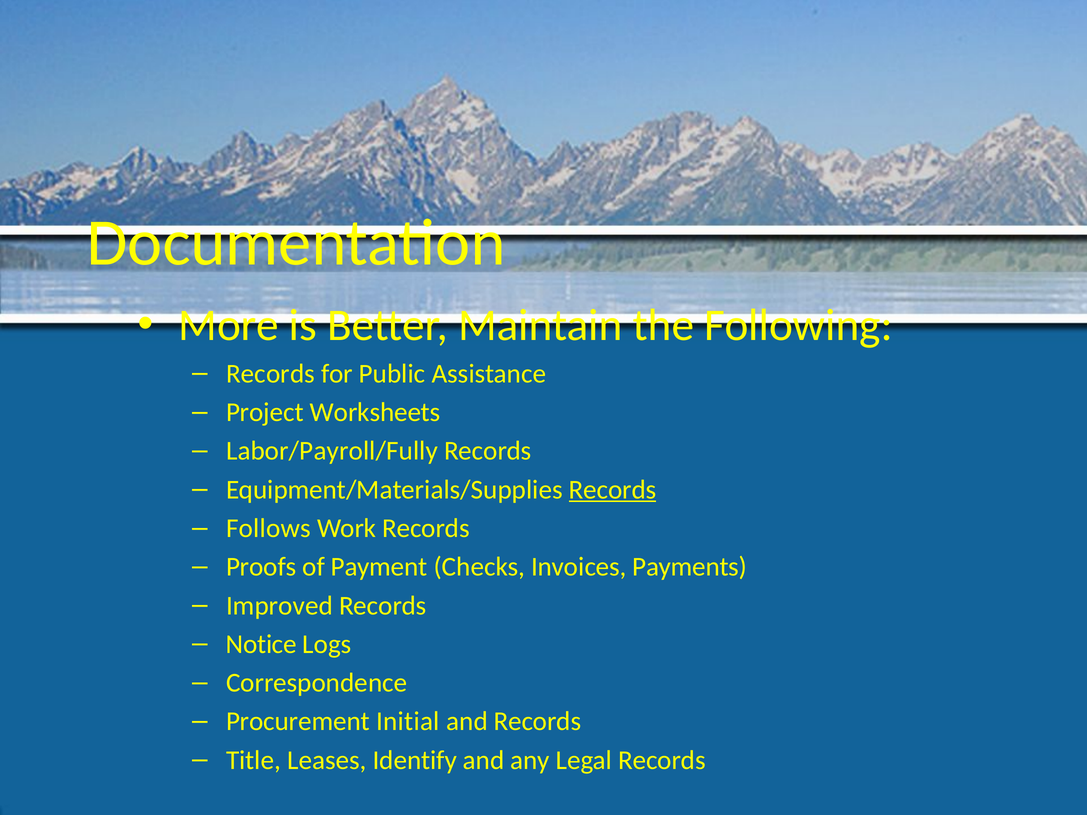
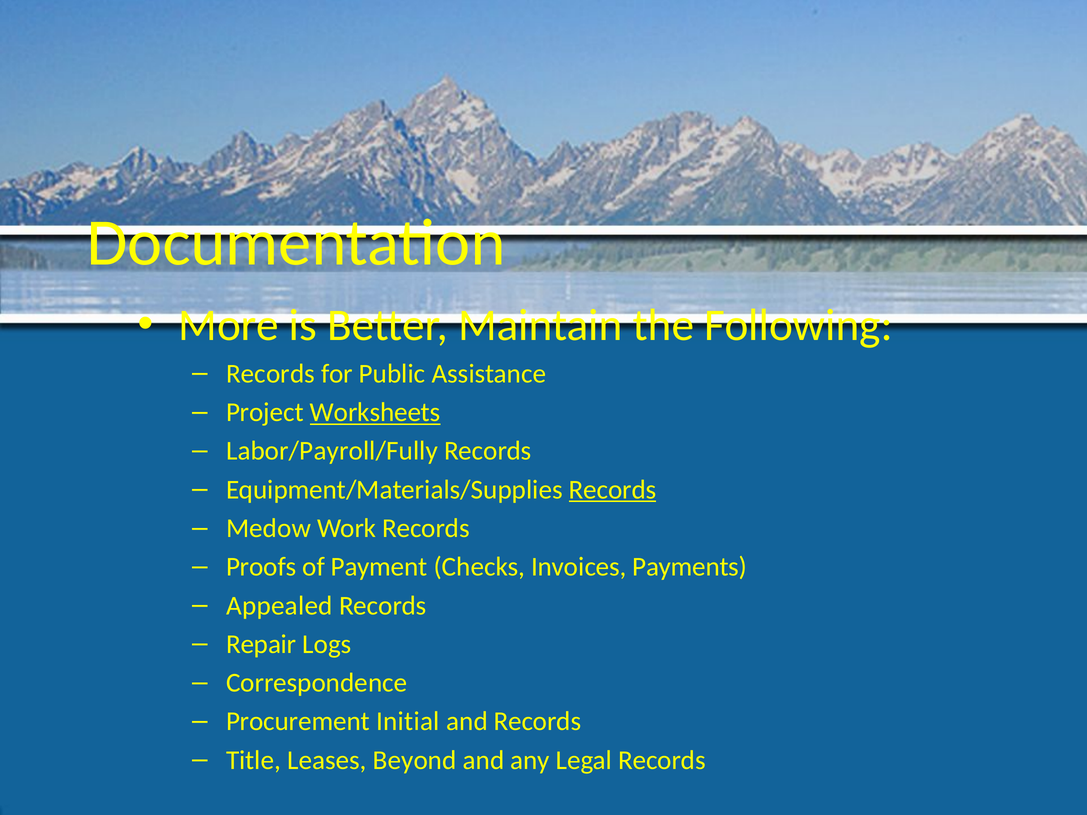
Worksheets underline: none -> present
Follows: Follows -> Medow
Improved: Improved -> Appealed
Notice: Notice -> Repair
Identify: Identify -> Beyond
